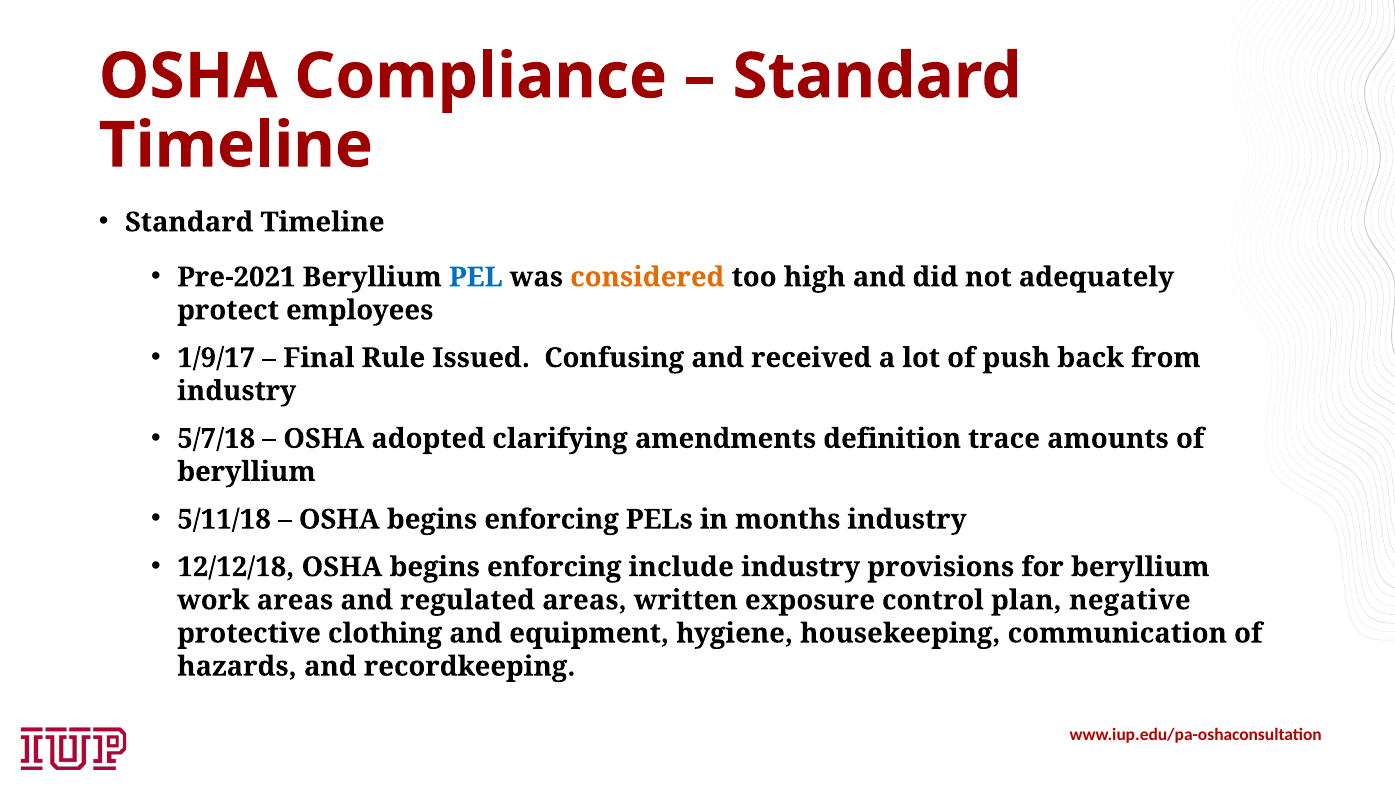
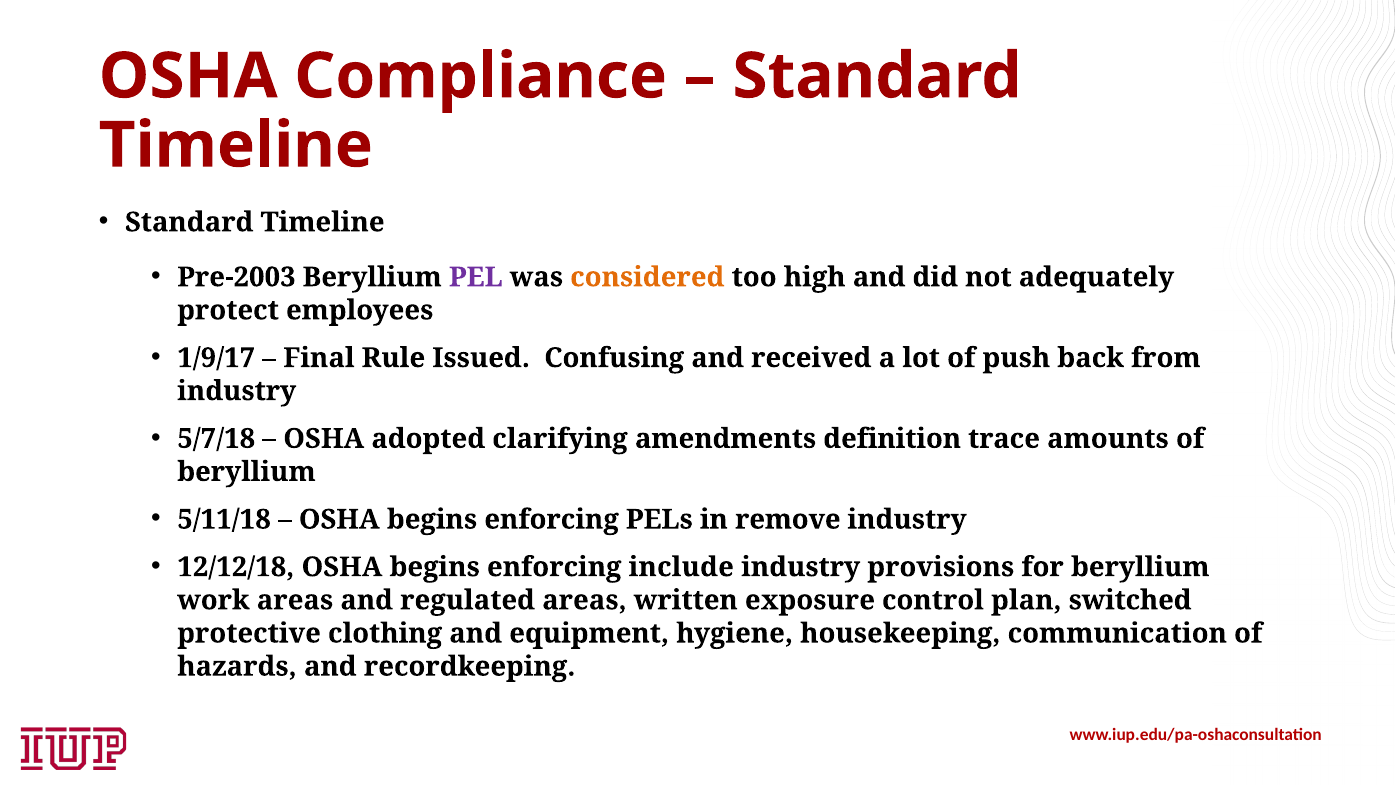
Pre-2021: Pre-2021 -> Pre-2003
PEL colour: blue -> purple
months: months -> remove
negative: negative -> switched
